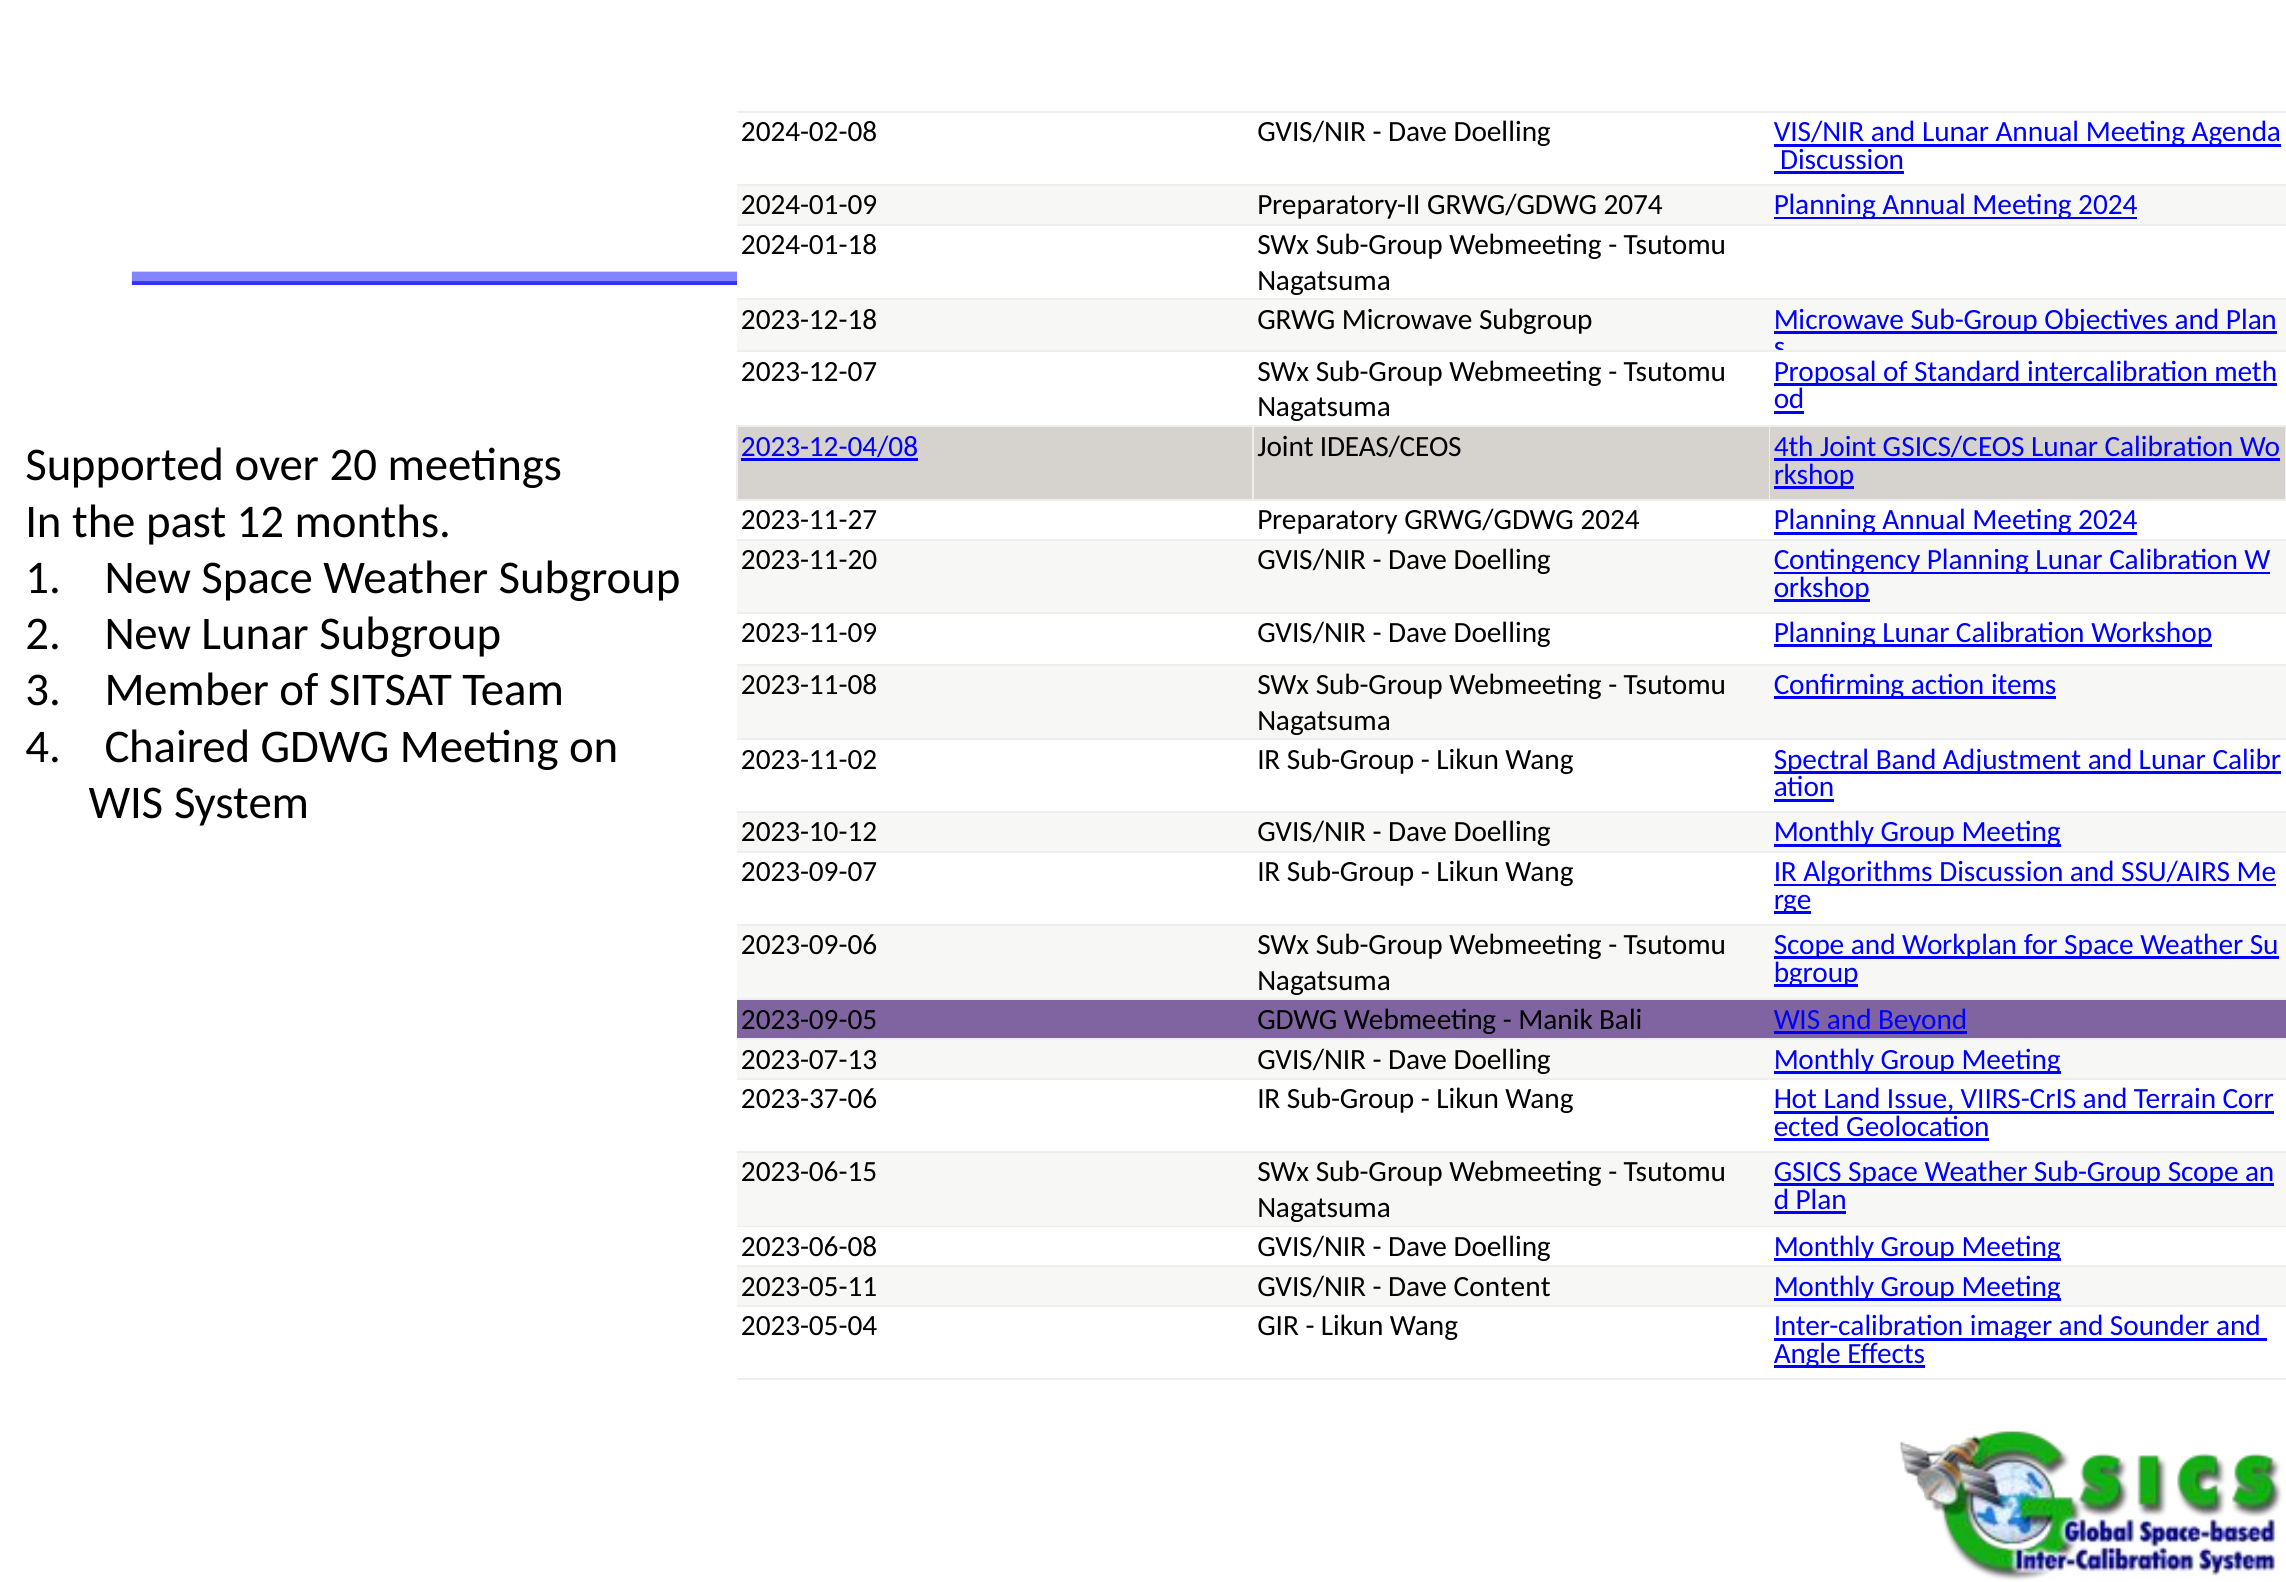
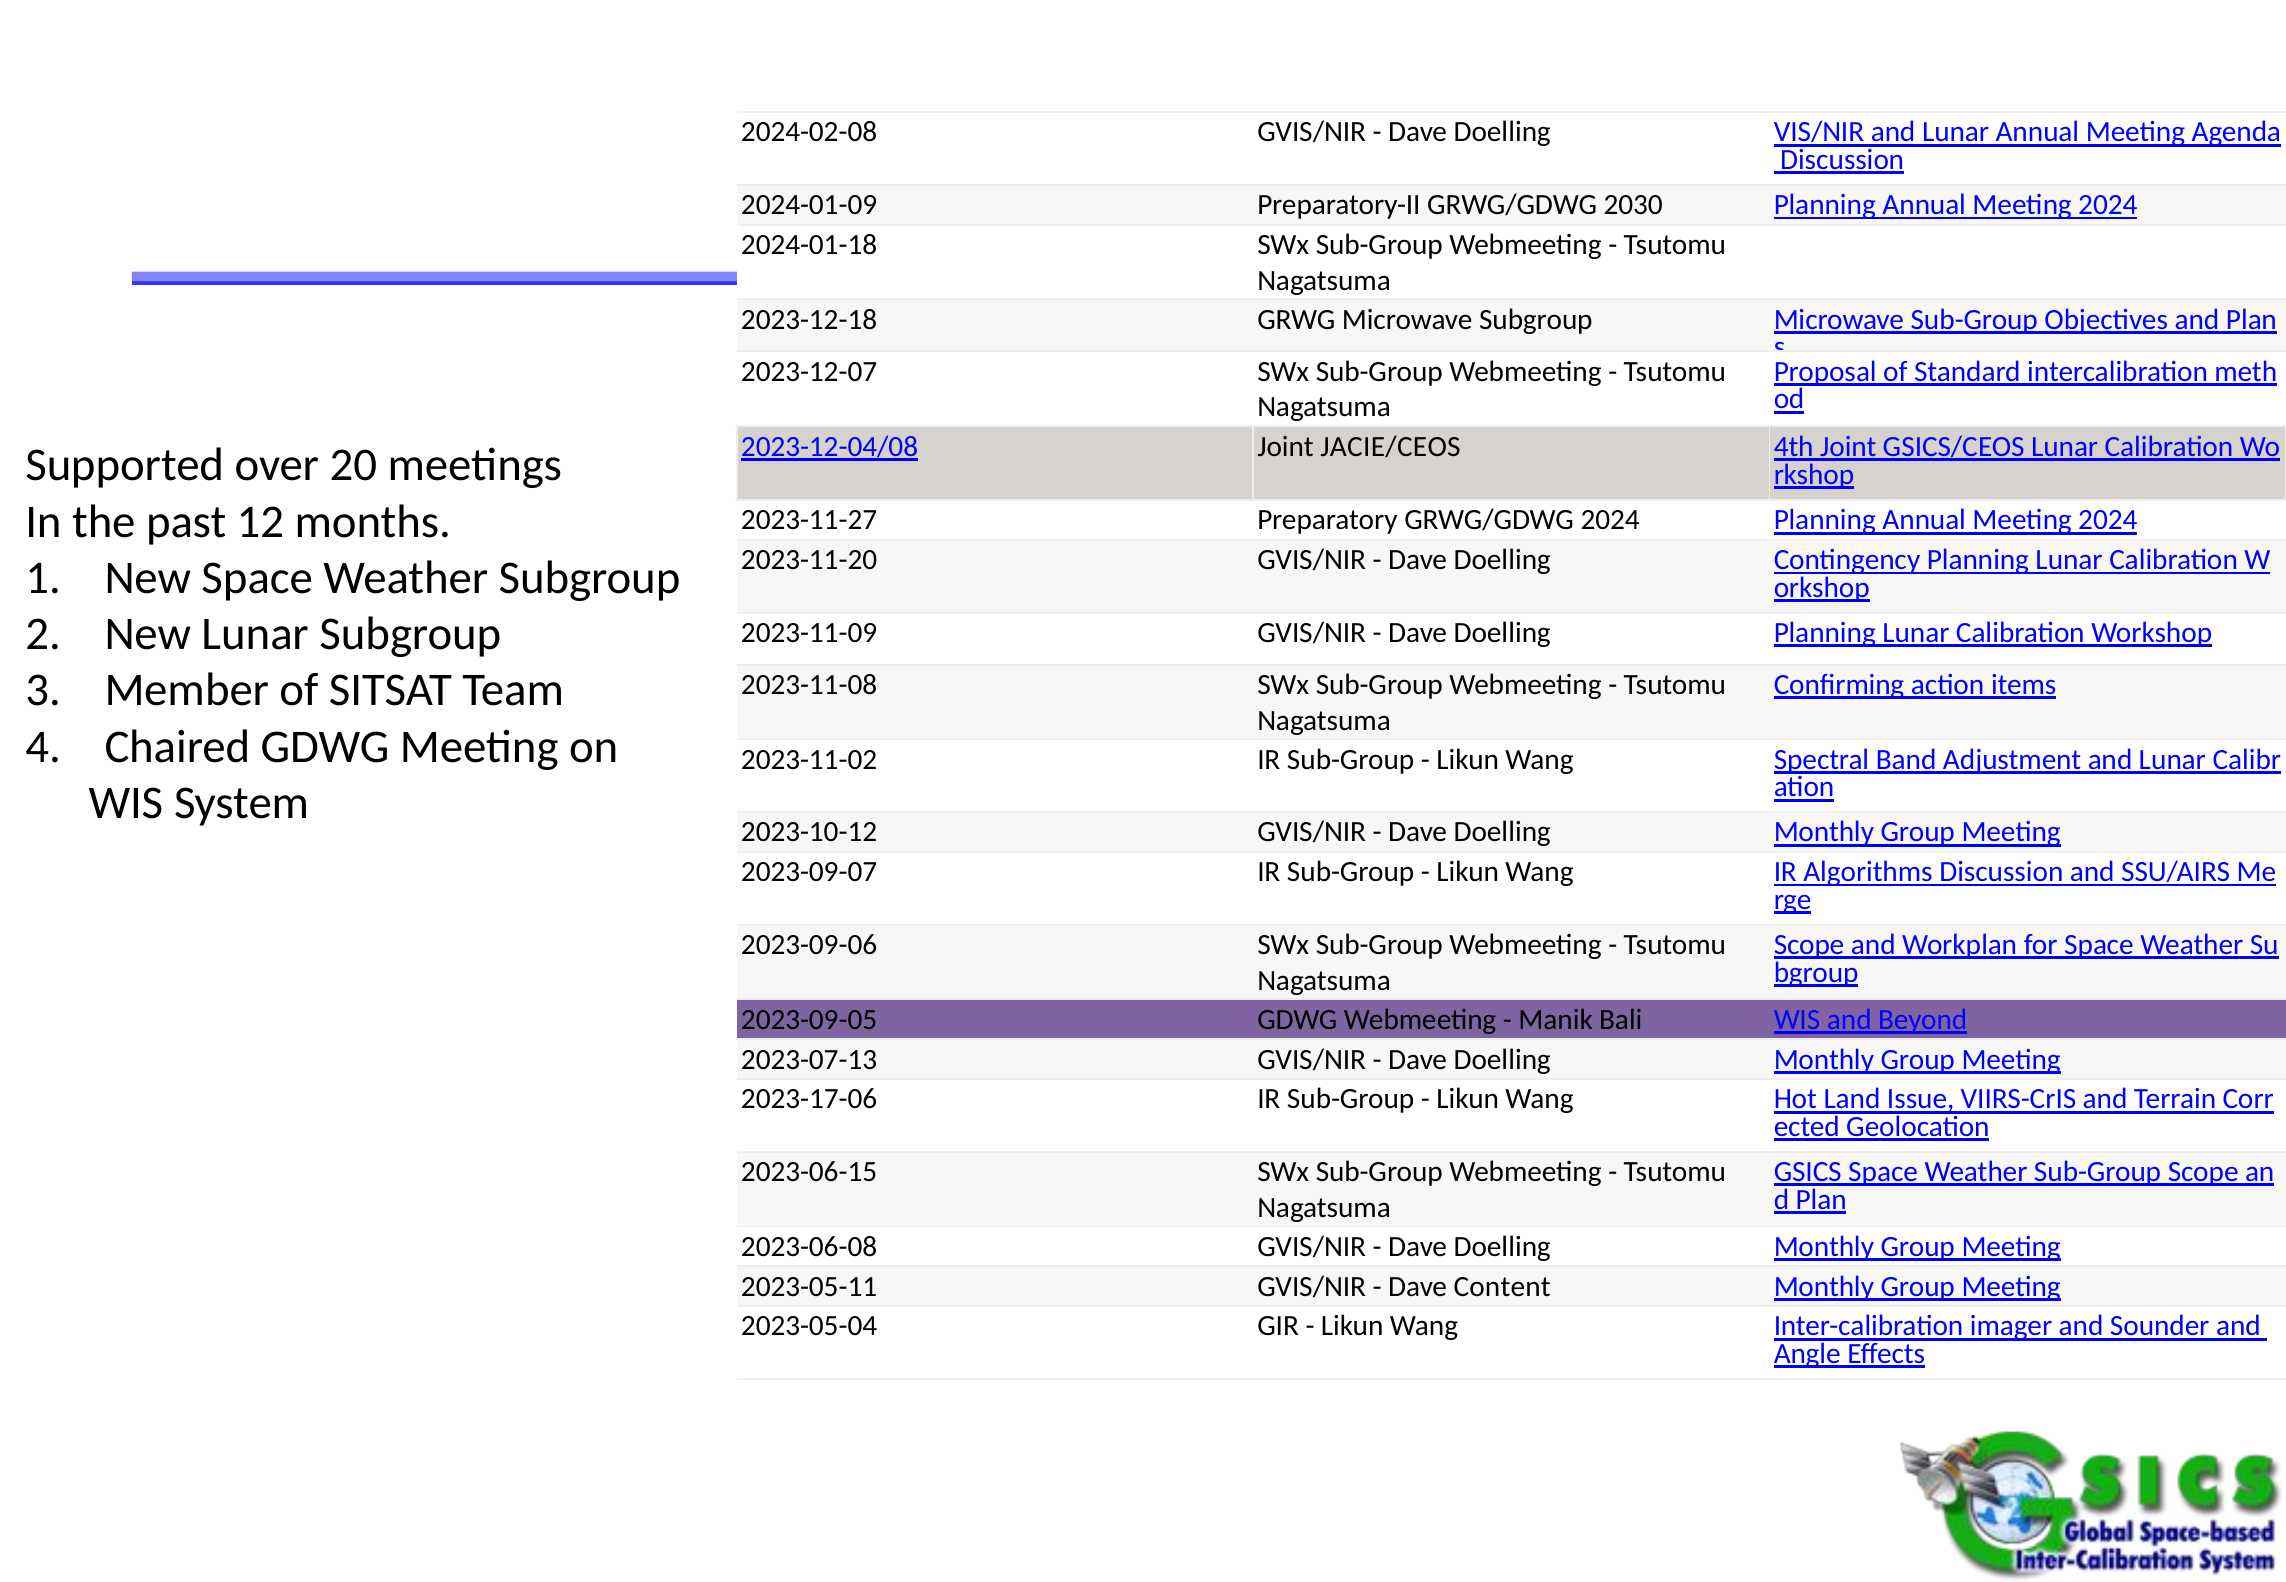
2074: 2074 -> 2030
IDEAS/CEOS: IDEAS/CEOS -> JACIE/CEOS
2023-37-06: 2023-37-06 -> 2023-17-06
